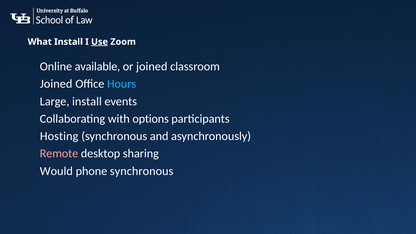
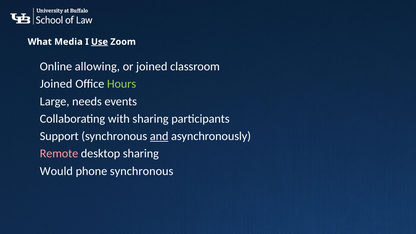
What Install: Install -> Media
available: available -> allowing
Hours colour: light blue -> light green
Large install: install -> needs
with options: options -> sharing
Hosting: Hosting -> Support
and underline: none -> present
